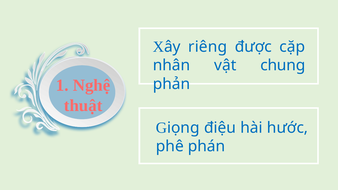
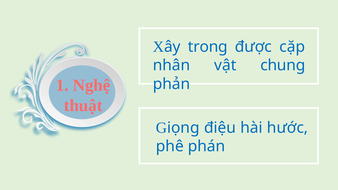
riêng: riêng -> trọng
